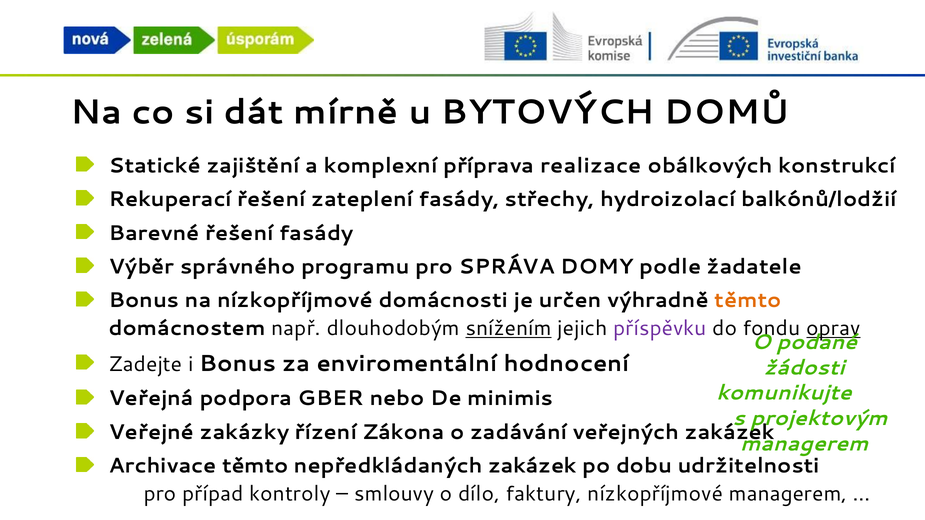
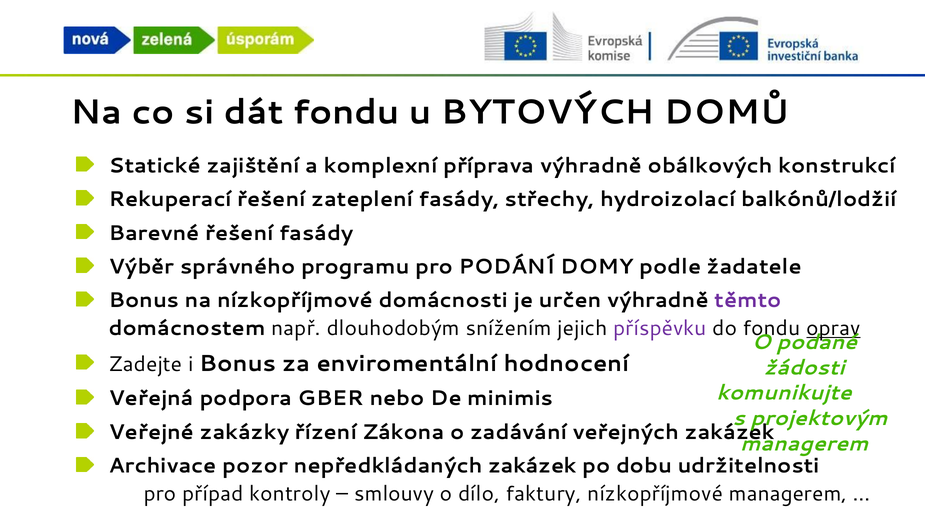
dát mírně: mírně -> fondu
příprava realizace: realizace -> výhradně
SPRÁVA: SPRÁVA -> PODÁNÍ
těmto at (748, 301) colour: orange -> purple
snížením underline: present -> none
Archivace těmto: těmto -> pozor
